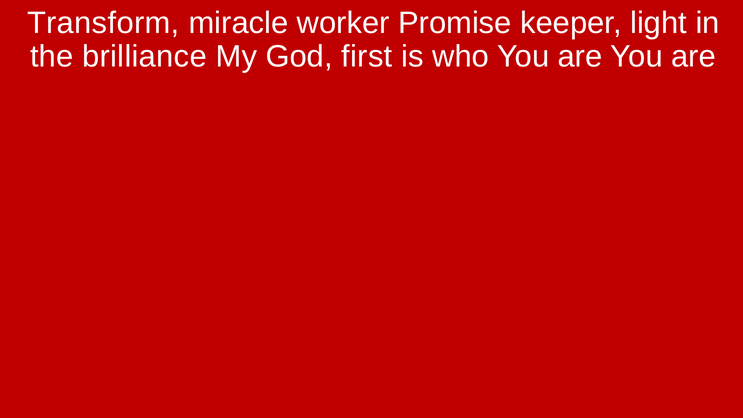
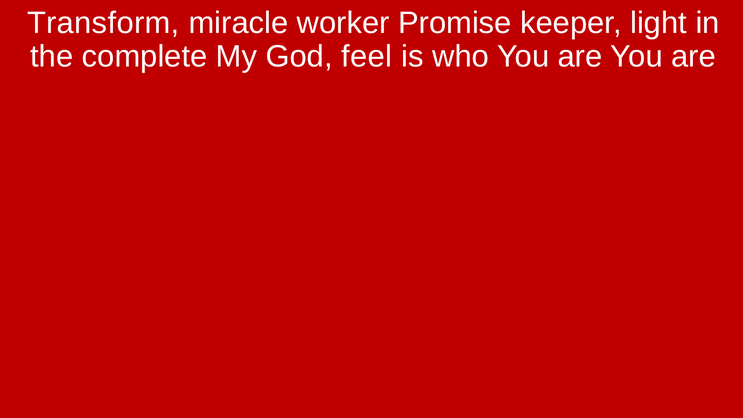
brilliance: brilliance -> complete
first: first -> feel
